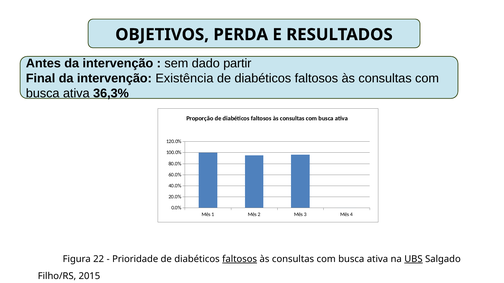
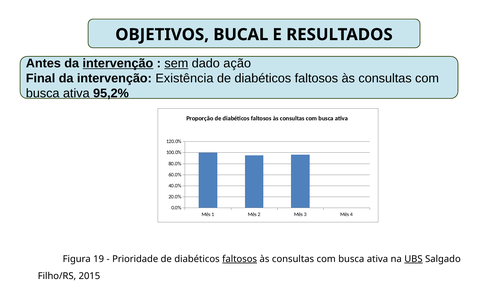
PERDA: PERDA -> BUCAL
intervenção at (118, 63) underline: none -> present
sem underline: none -> present
partir: partir -> ação
36,3%: 36,3% -> 95,2%
22: 22 -> 19
